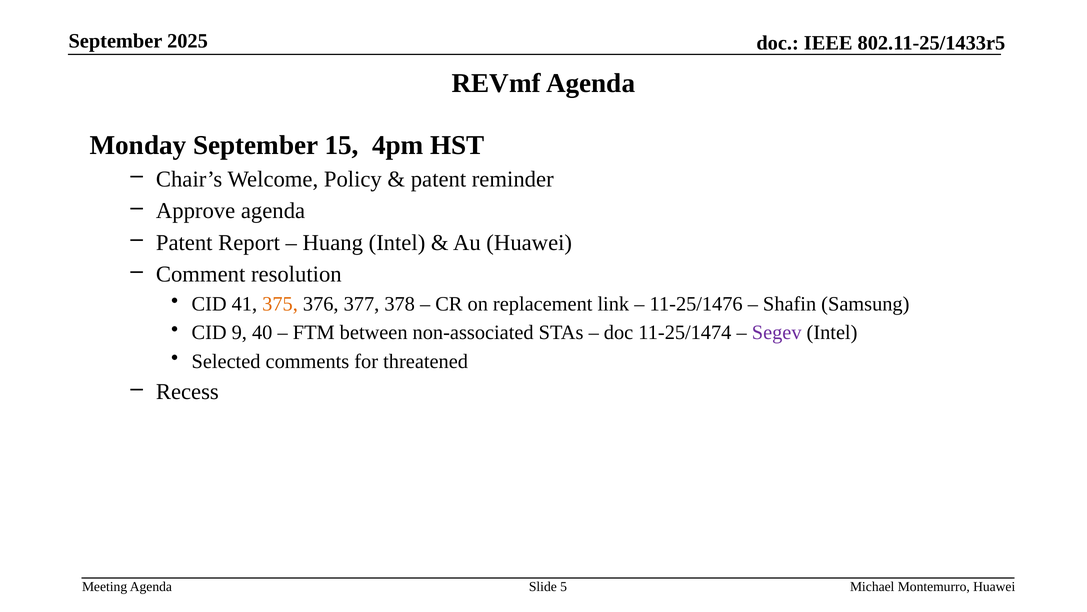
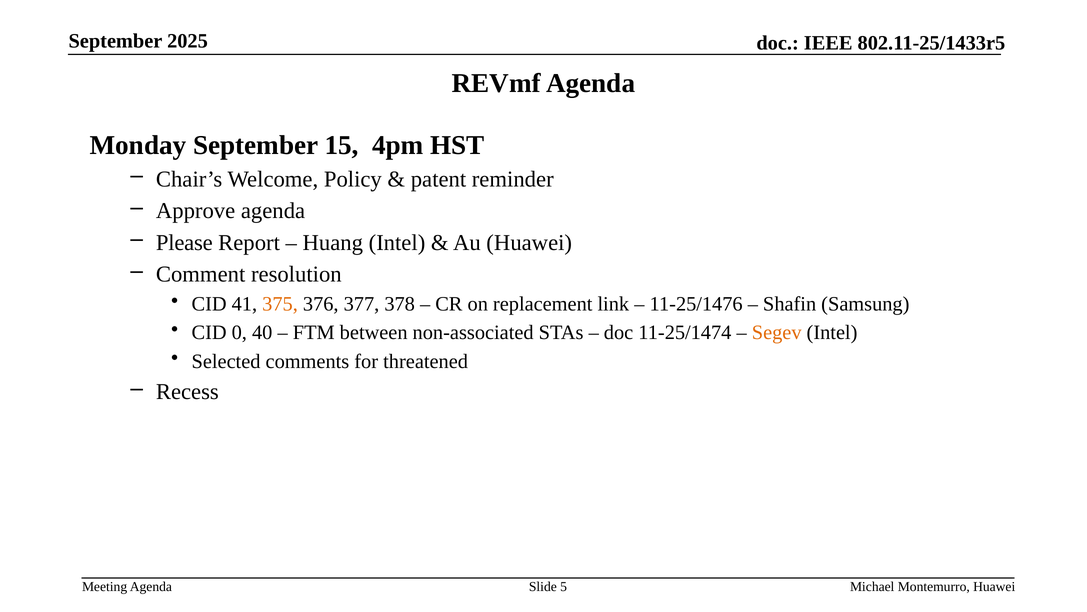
Patent at (184, 242): Patent -> Please
9: 9 -> 0
Segev colour: purple -> orange
